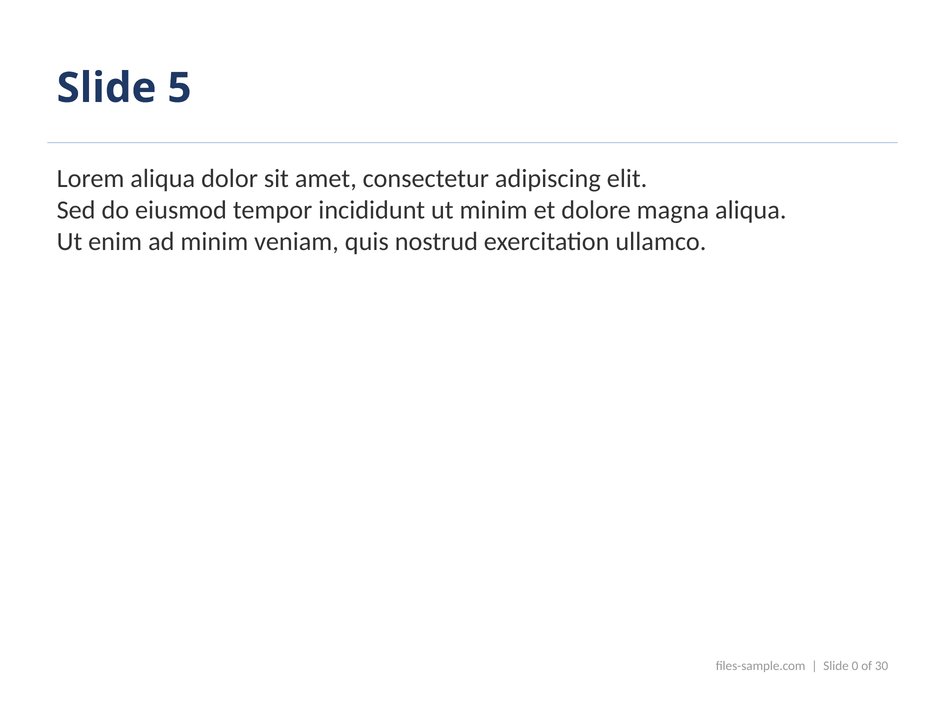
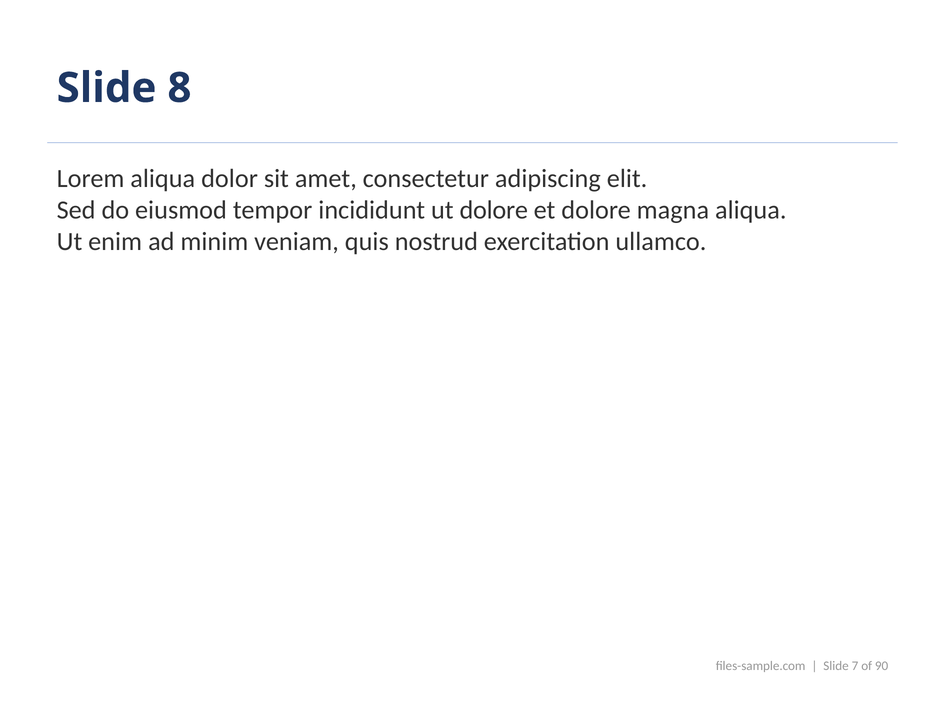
5: 5 -> 8
ut minim: minim -> dolore
0: 0 -> 7
30: 30 -> 90
